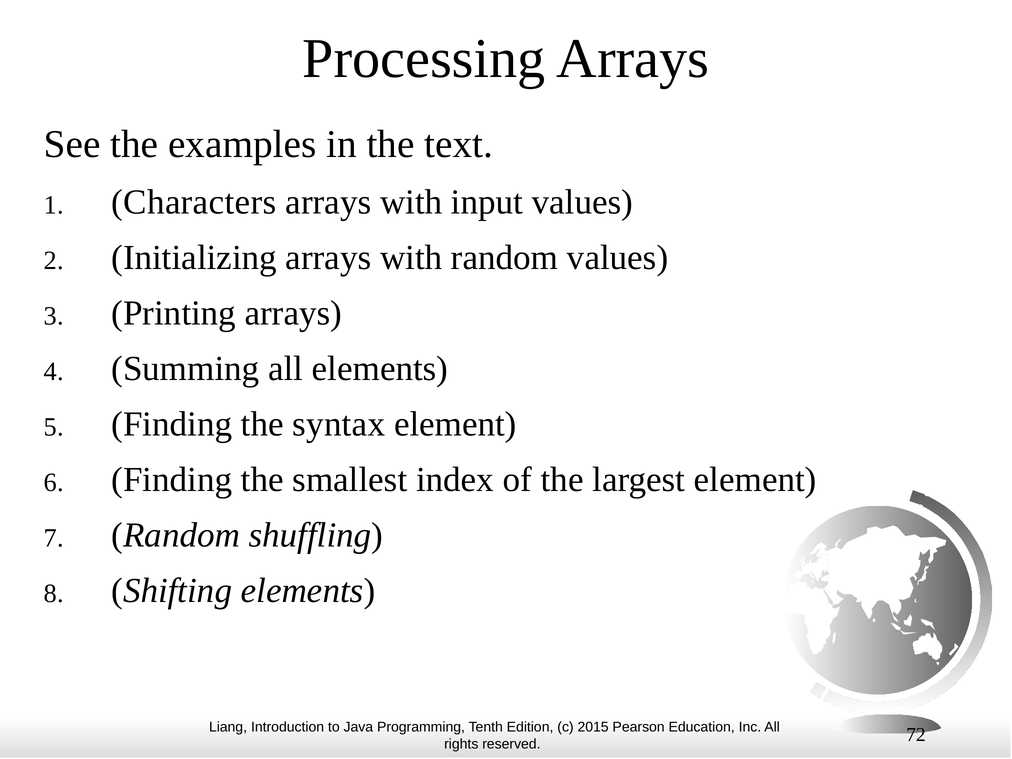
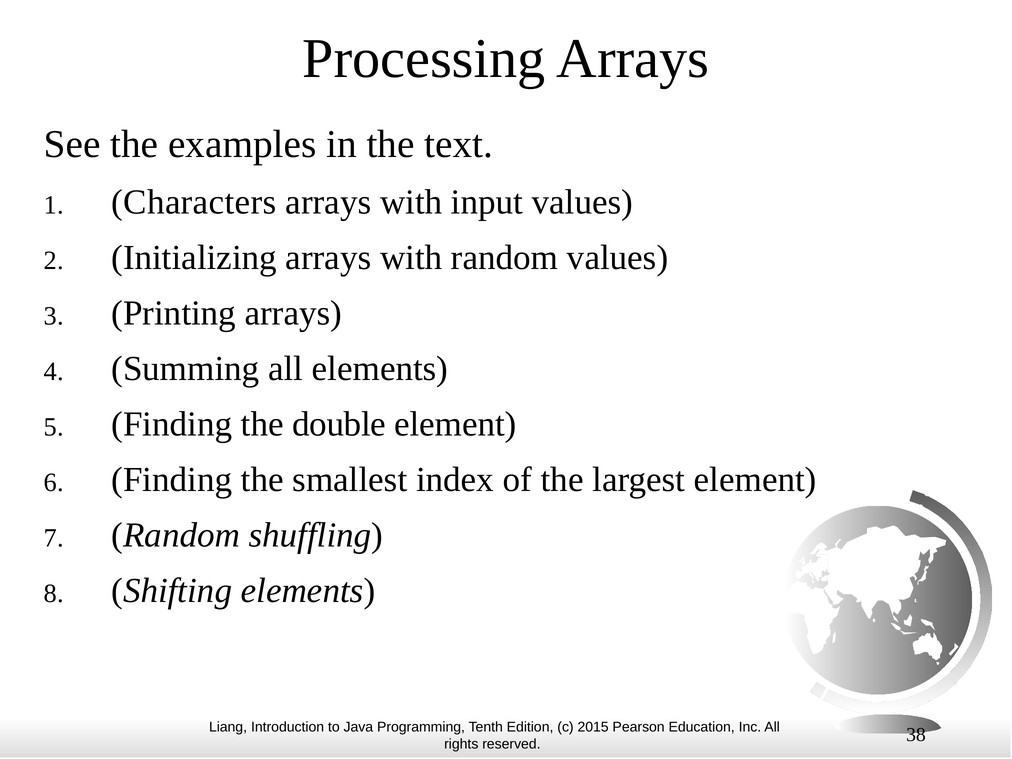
syntax: syntax -> double
72: 72 -> 38
